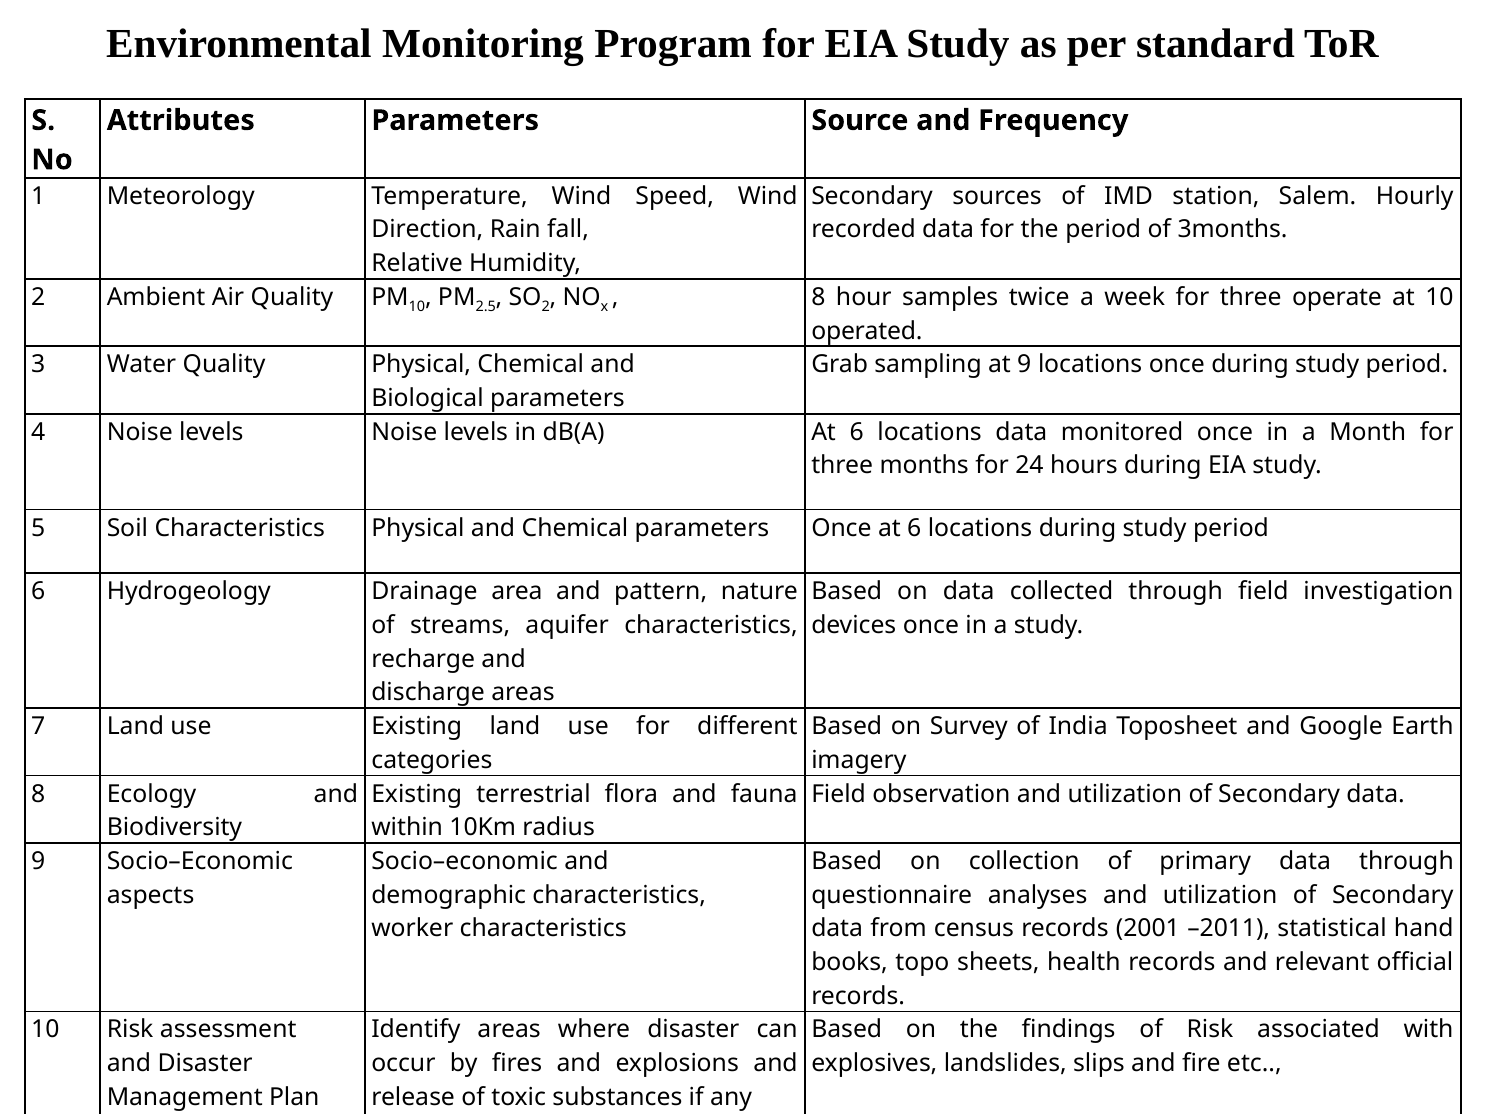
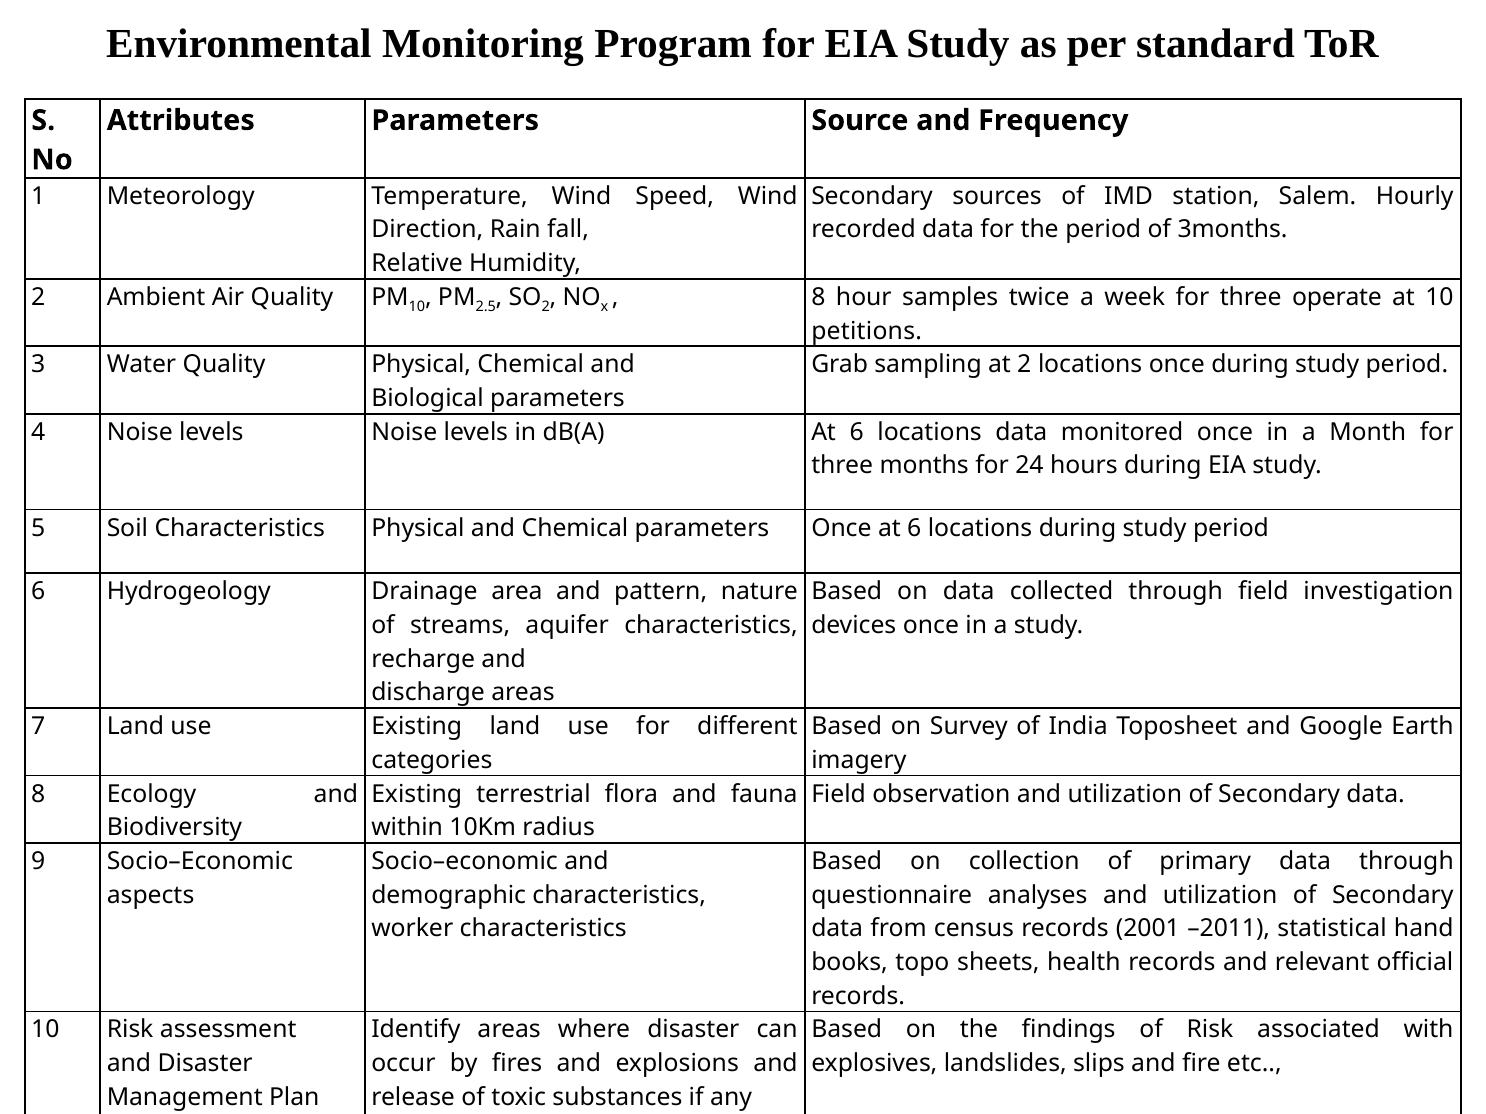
operated: operated -> petitions
at 9: 9 -> 2
